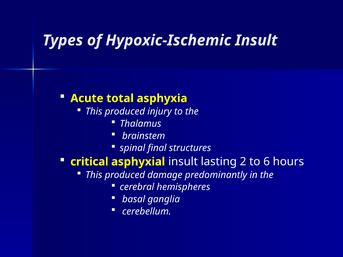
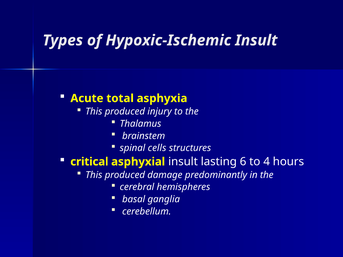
final: final -> cells
2: 2 -> 6
6: 6 -> 4
